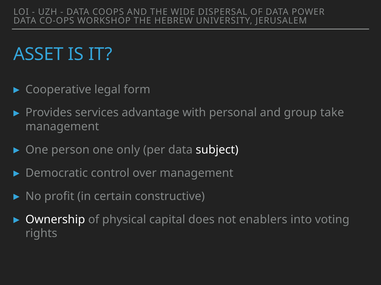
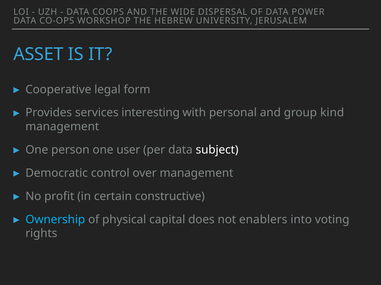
advantage: advantage -> interesting
take: take -> kind
only: only -> user
Ownership colour: white -> light blue
